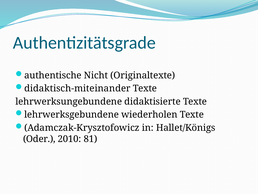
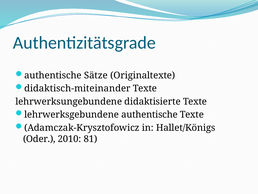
Nicht: Nicht -> Sätze
lehrwerksgebundene wiederholen: wiederholen -> authentische
